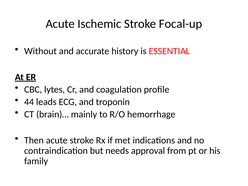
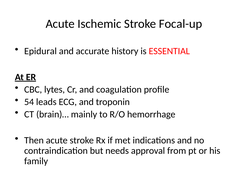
Without: Without -> Epidural
44: 44 -> 54
